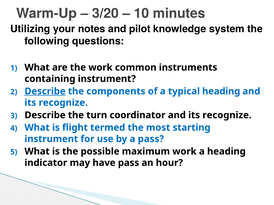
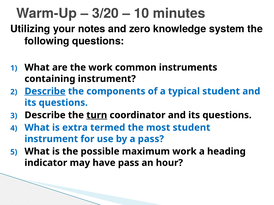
pilot: pilot -> zero
typical heading: heading -> student
recognize at (63, 103): recognize -> questions
turn underline: none -> present
coordinator and its recognize: recognize -> questions
flight: flight -> extra
most starting: starting -> student
